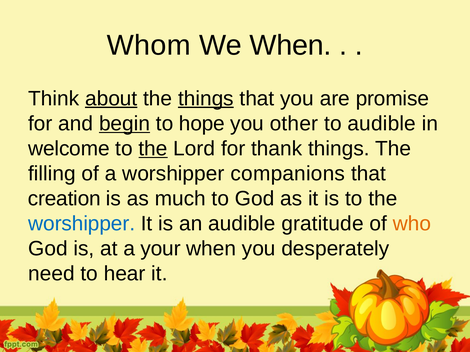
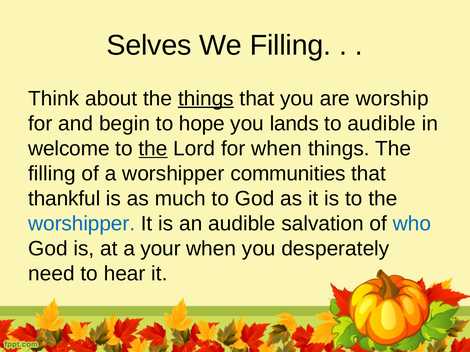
Whom: Whom -> Selves
We When: When -> Filling
about underline: present -> none
promise: promise -> worship
begin underline: present -> none
other: other -> lands
for thank: thank -> when
companions: companions -> communities
creation: creation -> thankful
gratitude: gratitude -> salvation
who colour: orange -> blue
